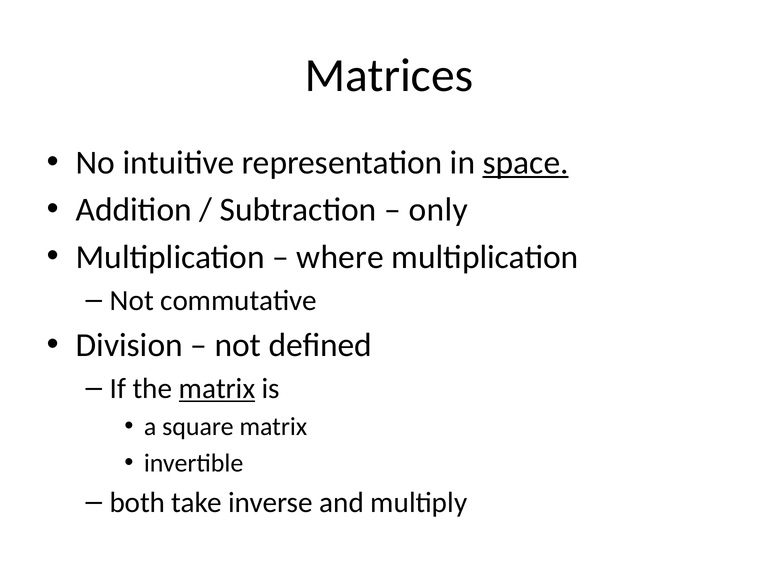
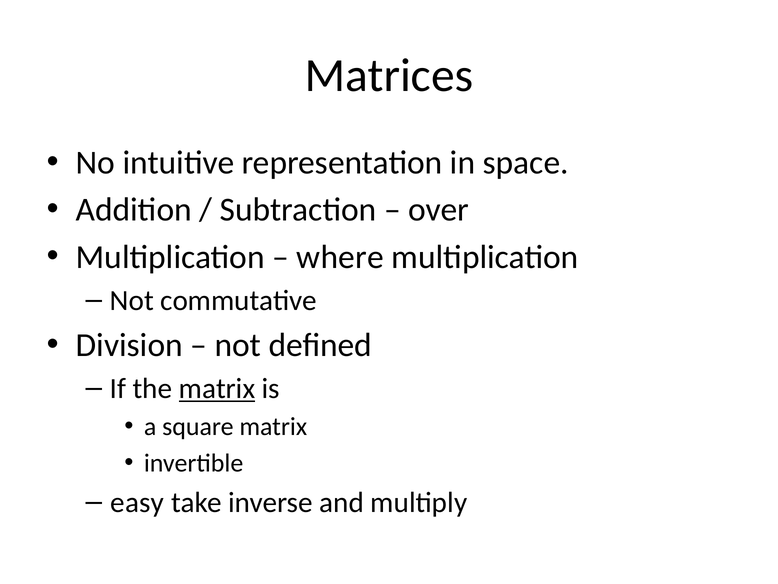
space underline: present -> none
only: only -> over
both: both -> easy
